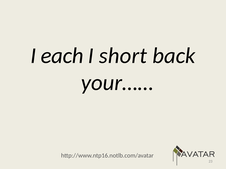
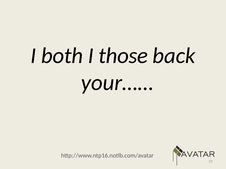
each: each -> both
short: short -> those
